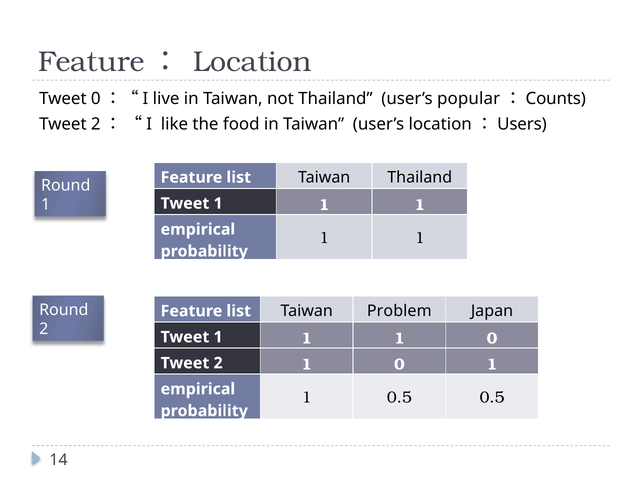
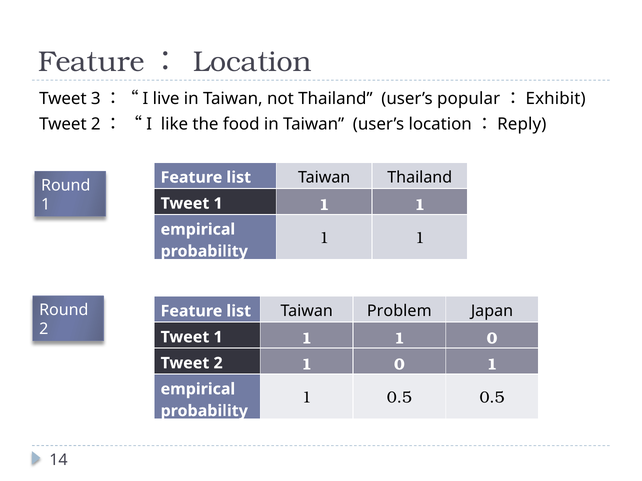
Tweet 0: 0 -> 3
Counts: Counts -> Exhibit
Users: Users -> Reply
